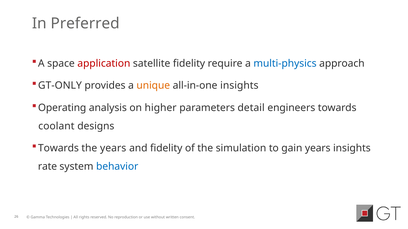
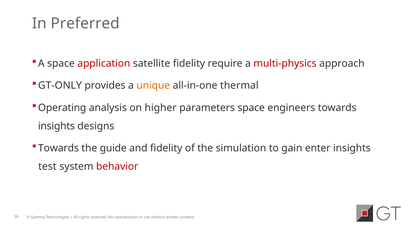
multi-physics colour: blue -> red
all-in-one insights: insights -> thermal
parameters detail: detail -> space
coolant at (56, 126): coolant -> insights
the years: years -> guide
gain years: years -> enter
rate: rate -> test
behavior colour: blue -> red
